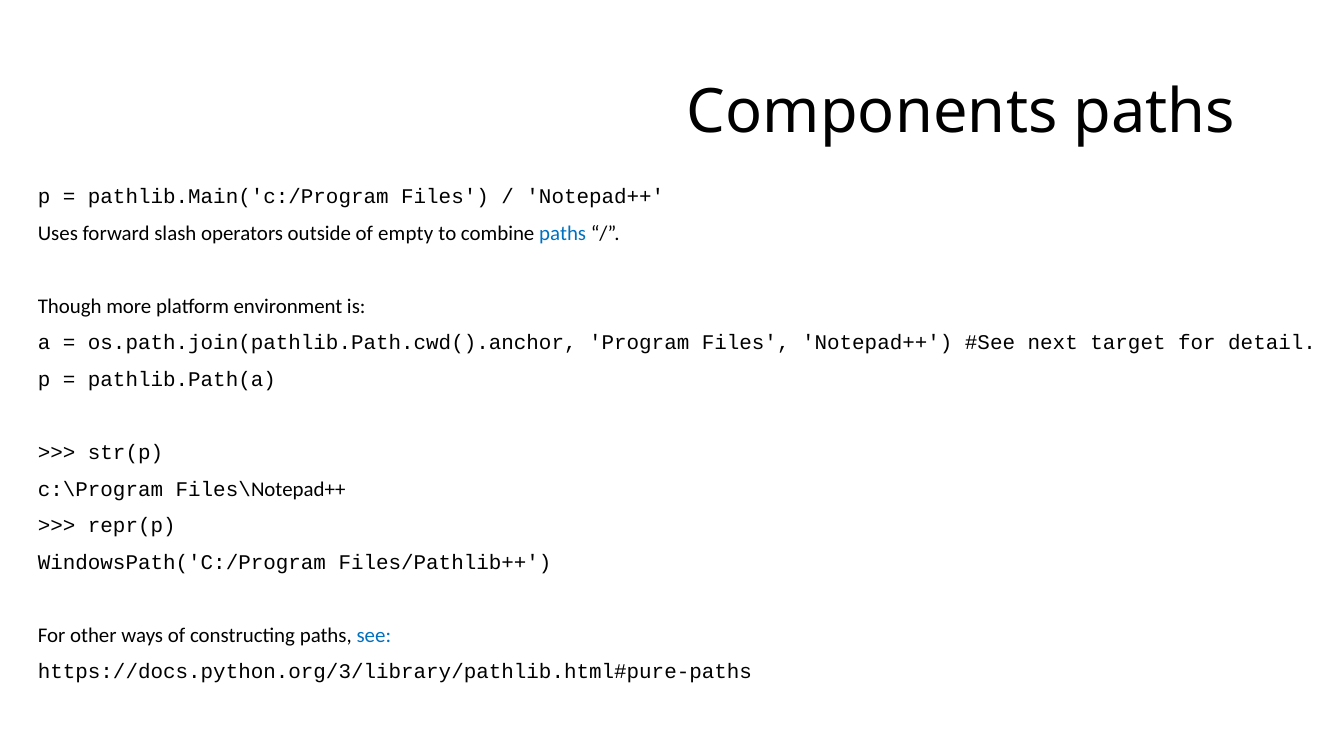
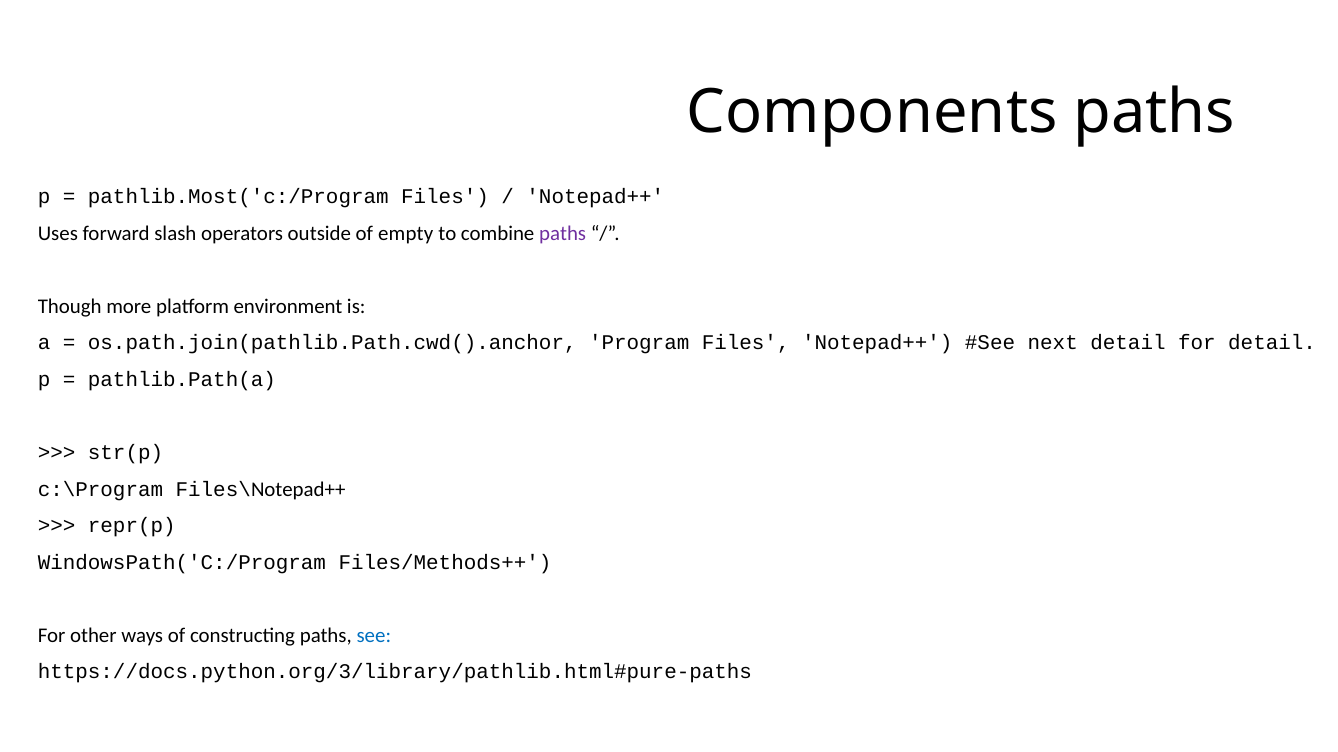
pathlib.Main('c:/Program: pathlib.Main('c:/Program -> pathlib.Most('c:/Program
paths at (563, 234) colour: blue -> purple
next target: target -> detail
Files/Pathlib++: Files/Pathlib++ -> Files/Methods++
